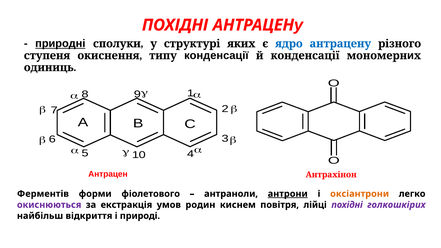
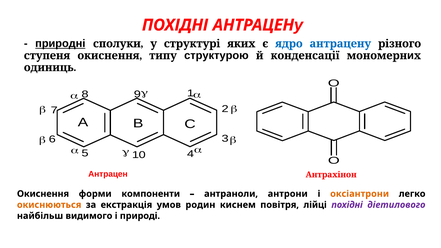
типу конденсації: конденсації -> структурою
Ферментів at (43, 194): Ферментів -> Окиснення
фіолетового: фіолетового -> компоненти
антрони underline: present -> none
окиснюються colour: purple -> orange
голкошкірих: голкошкірих -> діетилового
відкриття: відкриття -> видимого
